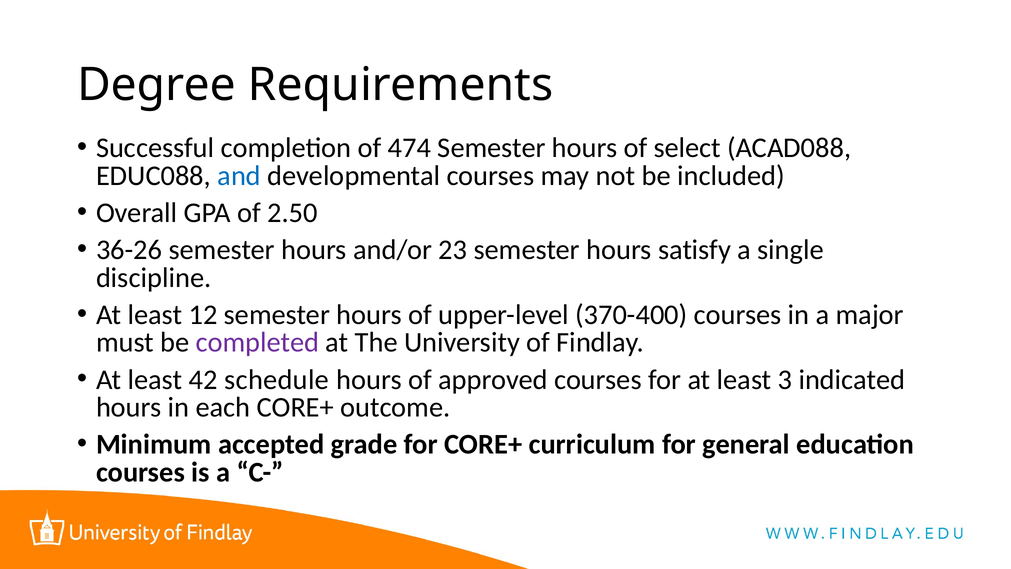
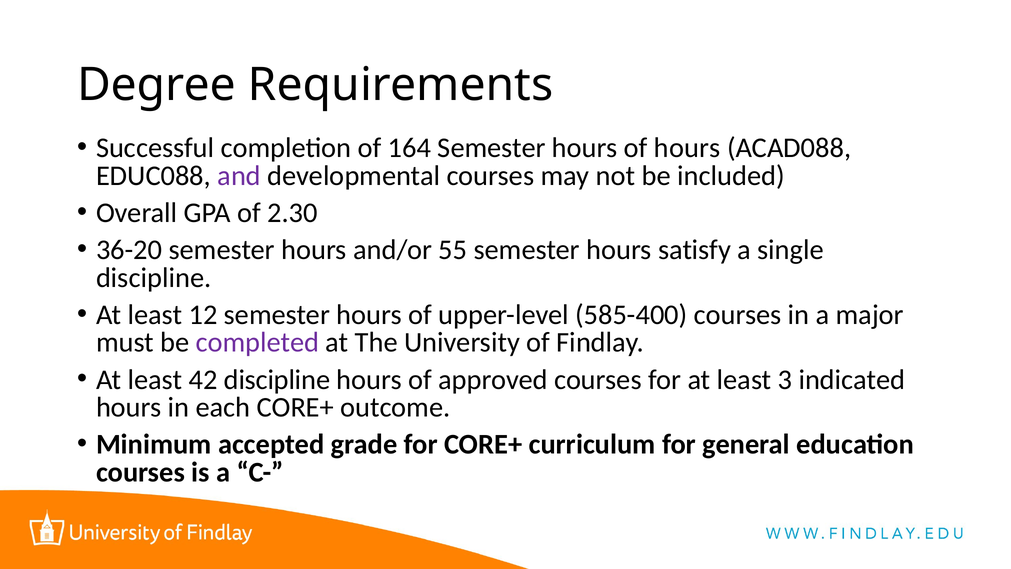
474: 474 -> 164
of select: select -> hours
and colour: blue -> purple
2.50: 2.50 -> 2.30
36-26: 36-26 -> 36-20
23: 23 -> 55
370-400: 370-400 -> 585-400
42 schedule: schedule -> discipline
